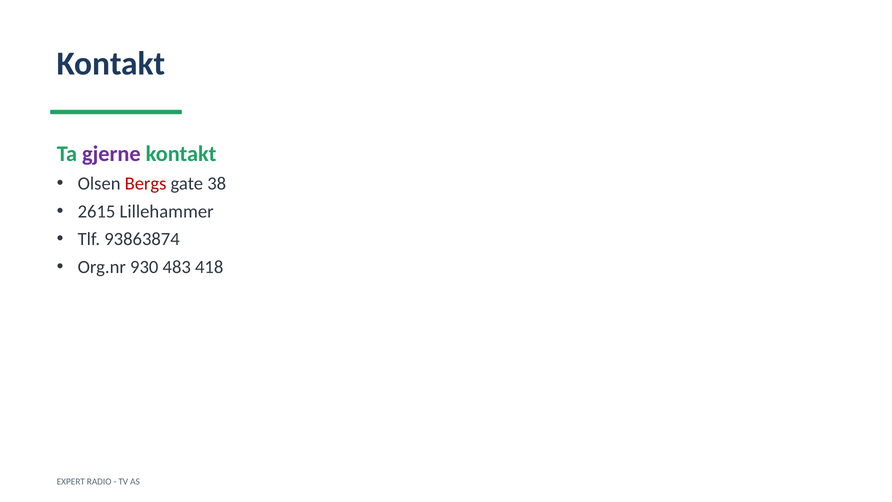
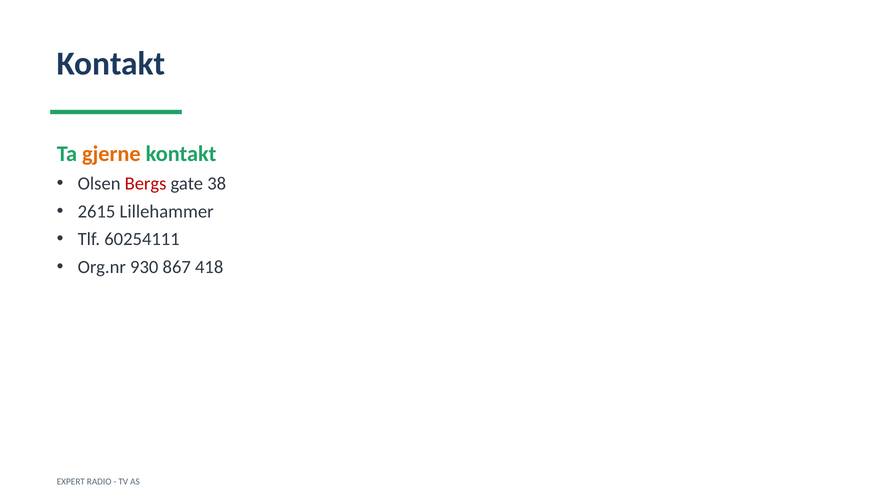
gjerne colour: purple -> orange
93863874: 93863874 -> 60254111
483: 483 -> 867
